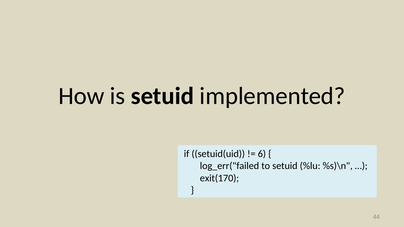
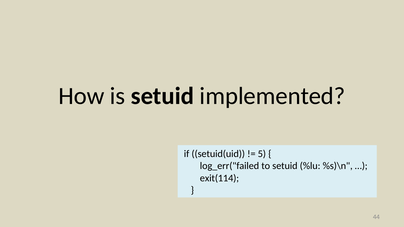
6: 6 -> 5
exit(170: exit(170 -> exit(114
